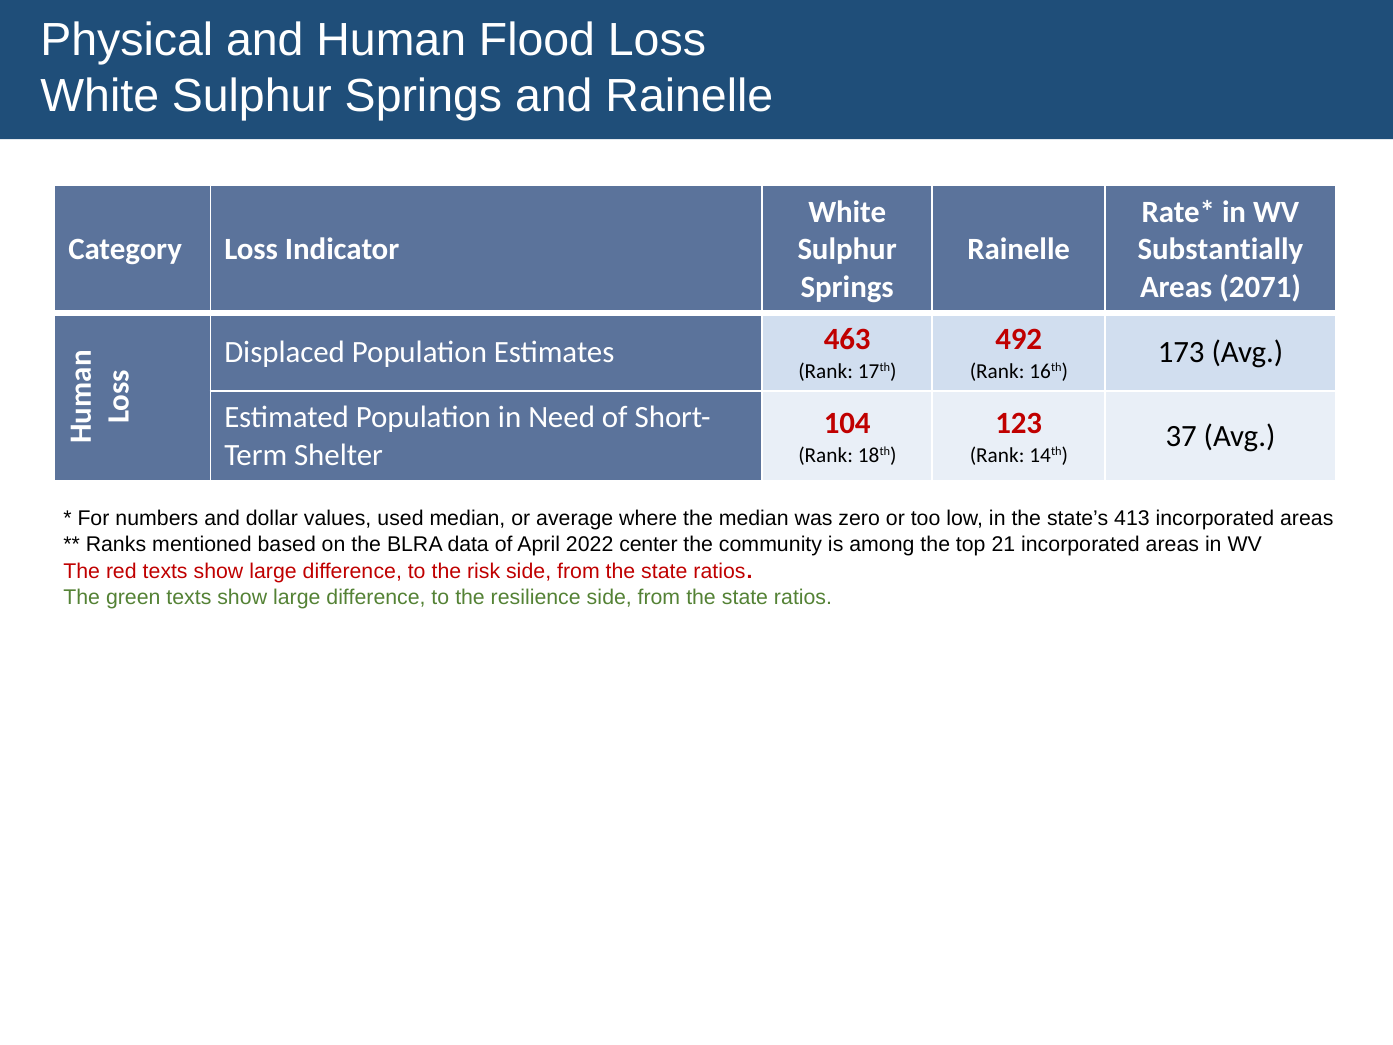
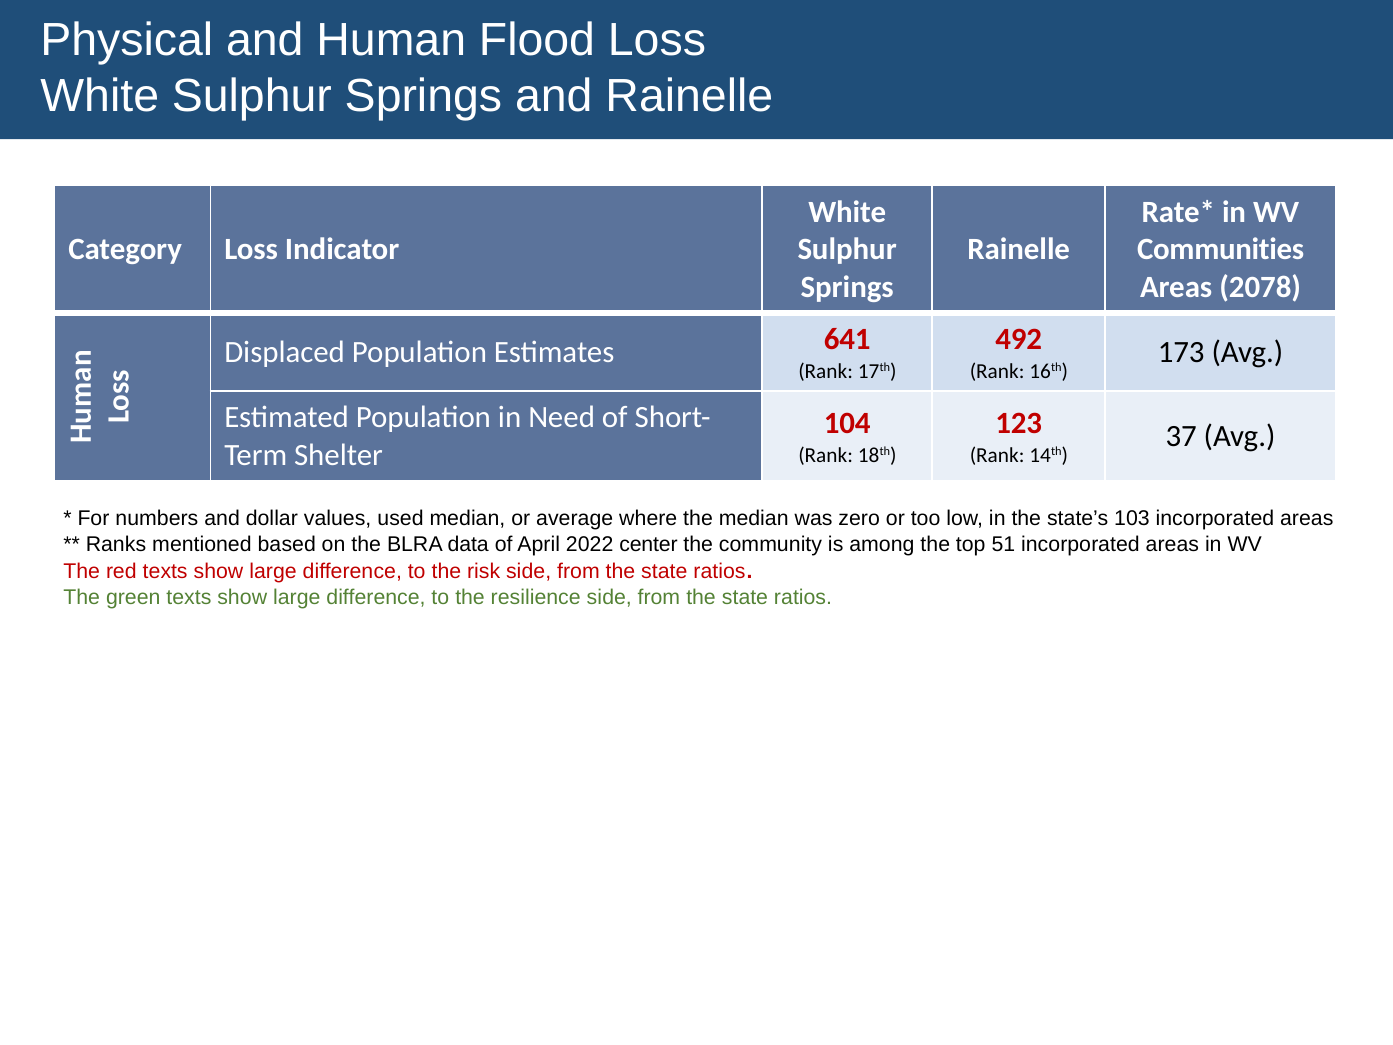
Substantially: Substantially -> Communities
2071: 2071 -> 2078
463: 463 -> 641
413: 413 -> 103
21: 21 -> 51
